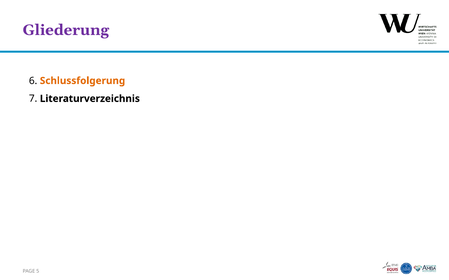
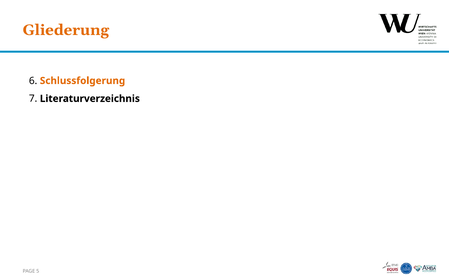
Gliederung colour: purple -> orange
